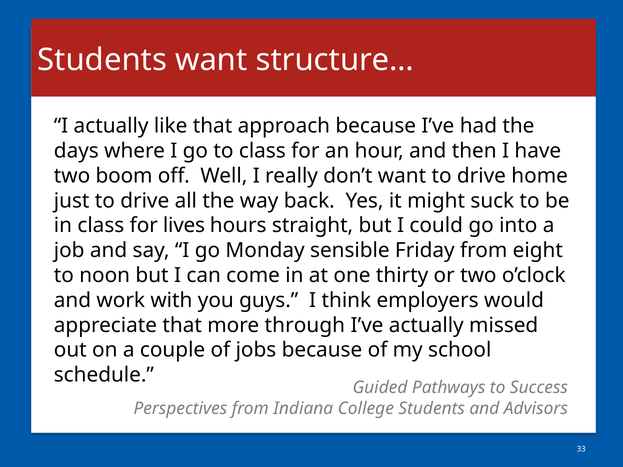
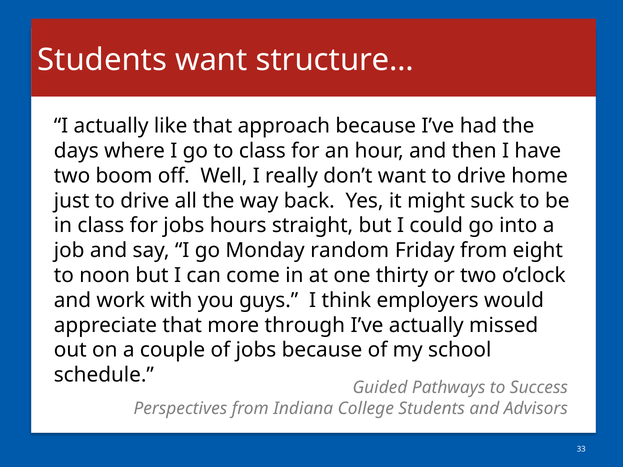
for lives: lives -> jobs
sensible: sensible -> random
